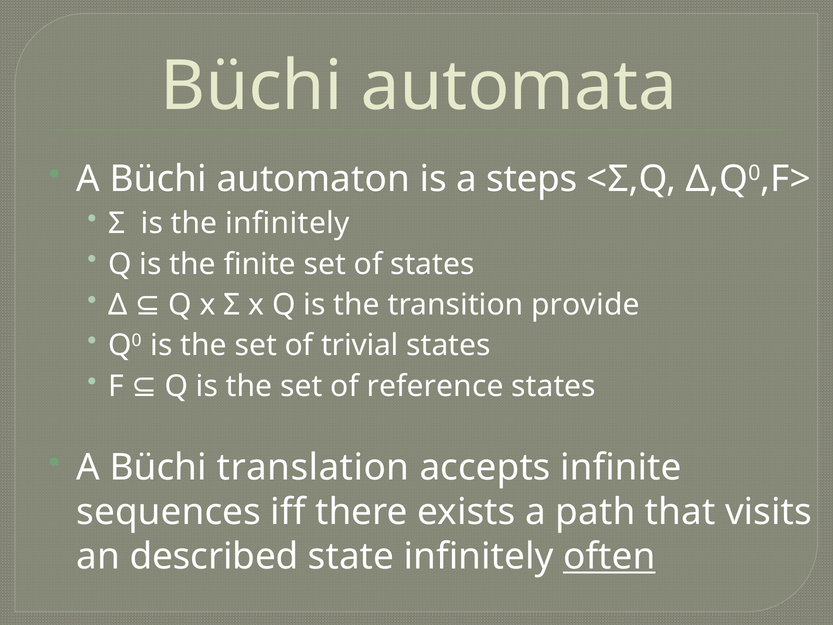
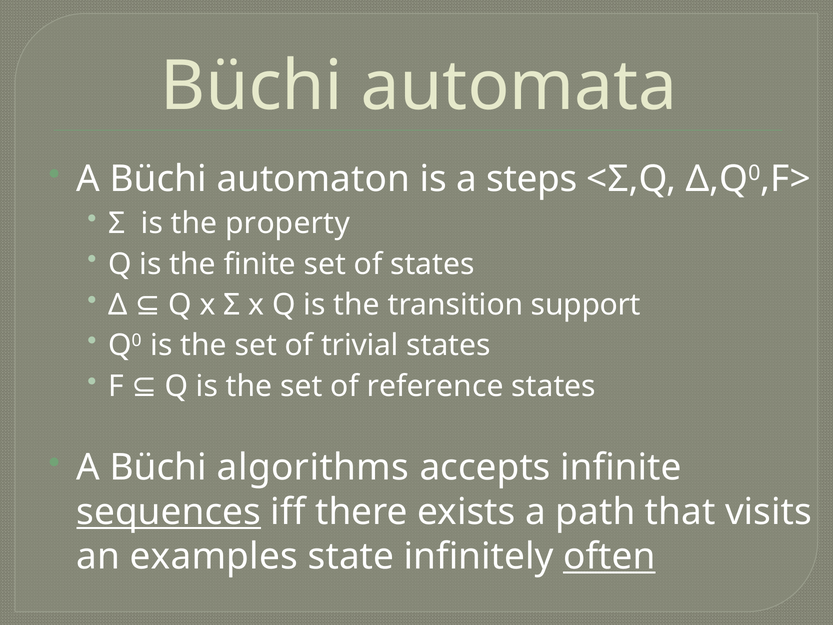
the infinitely: infinitely -> property
provide: provide -> support
translation: translation -> algorithms
sequences underline: none -> present
described: described -> examples
